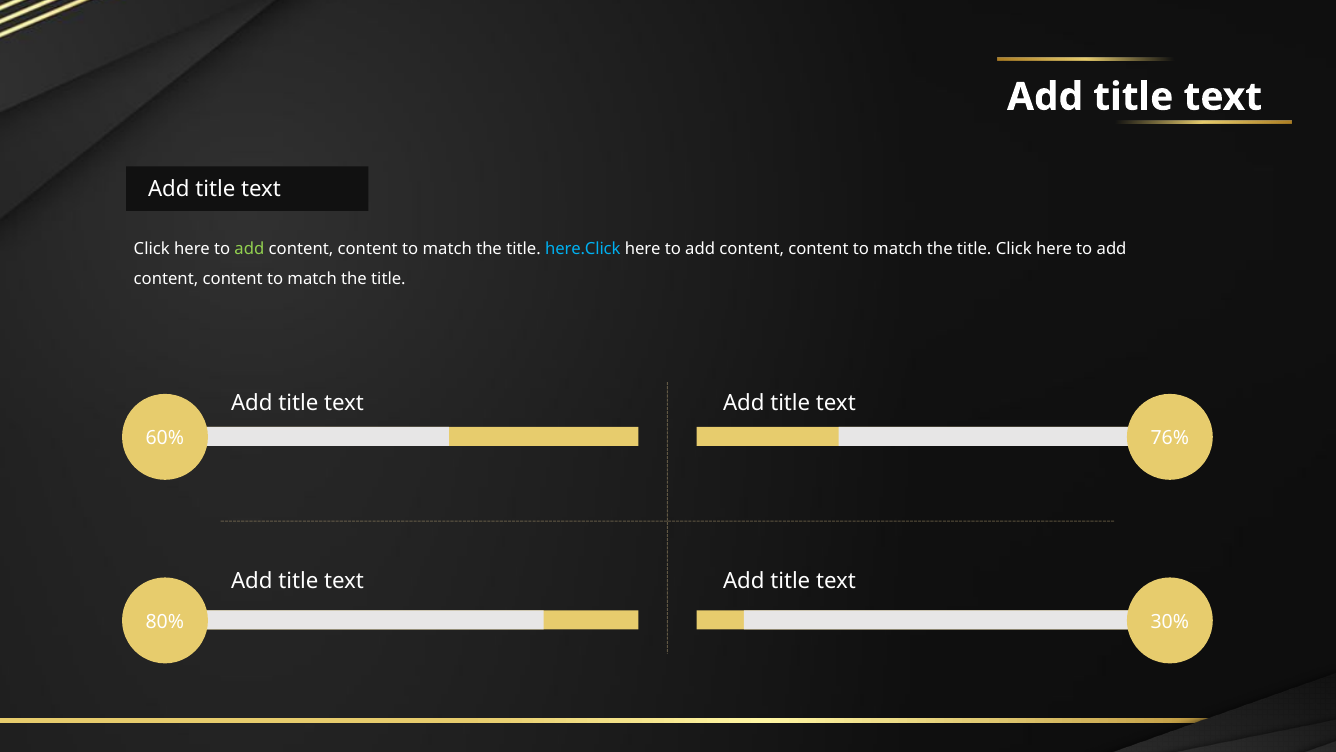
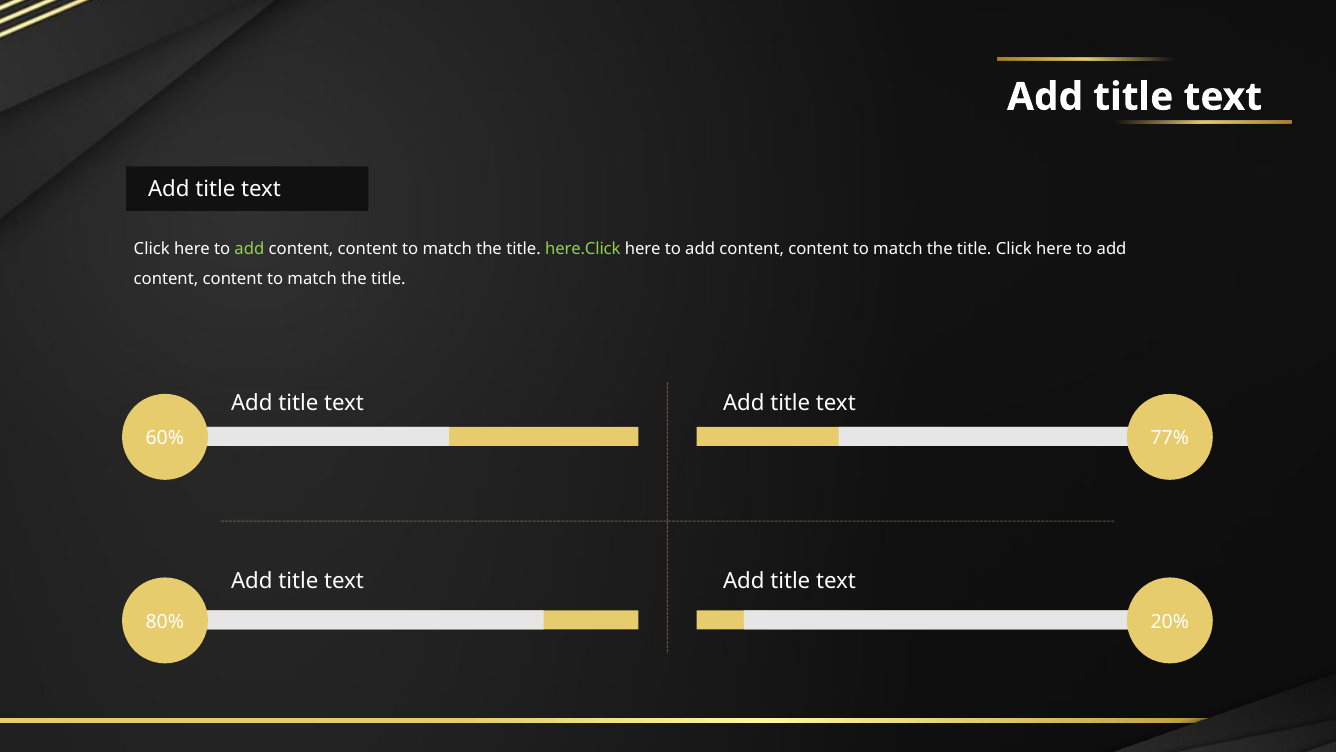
here.Click colour: light blue -> light green
76%: 76% -> 77%
30%: 30% -> 20%
